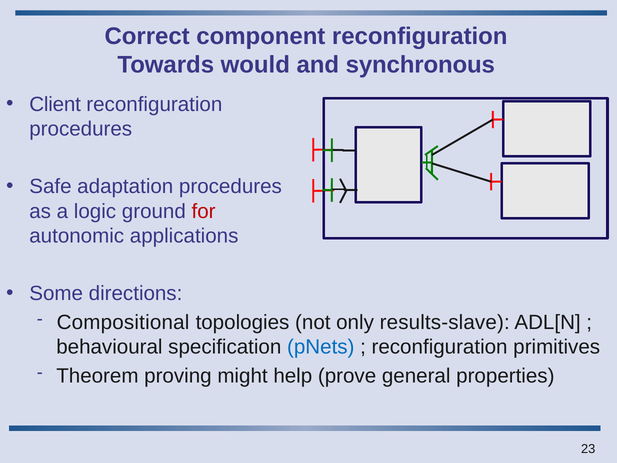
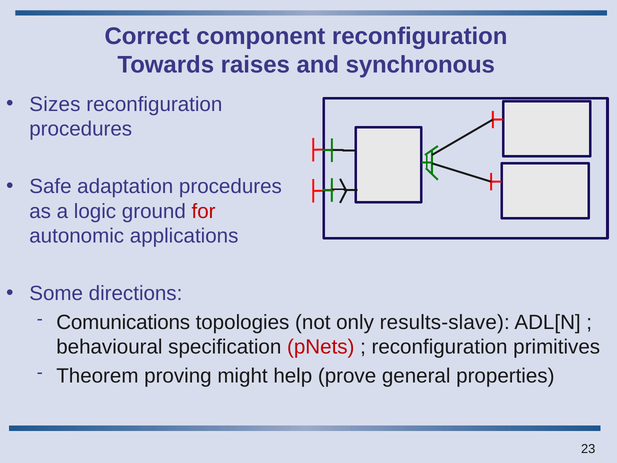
would: would -> raises
Client: Client -> Sizes
Compositional: Compositional -> Comunications
pNets colour: blue -> red
